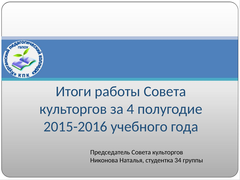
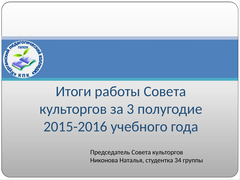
4: 4 -> 3
